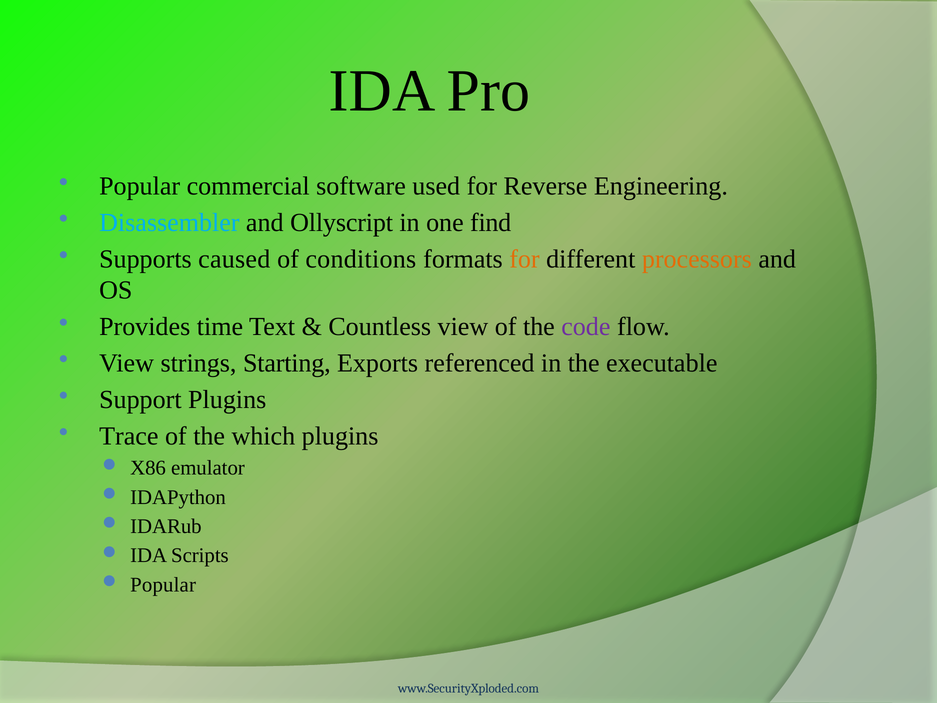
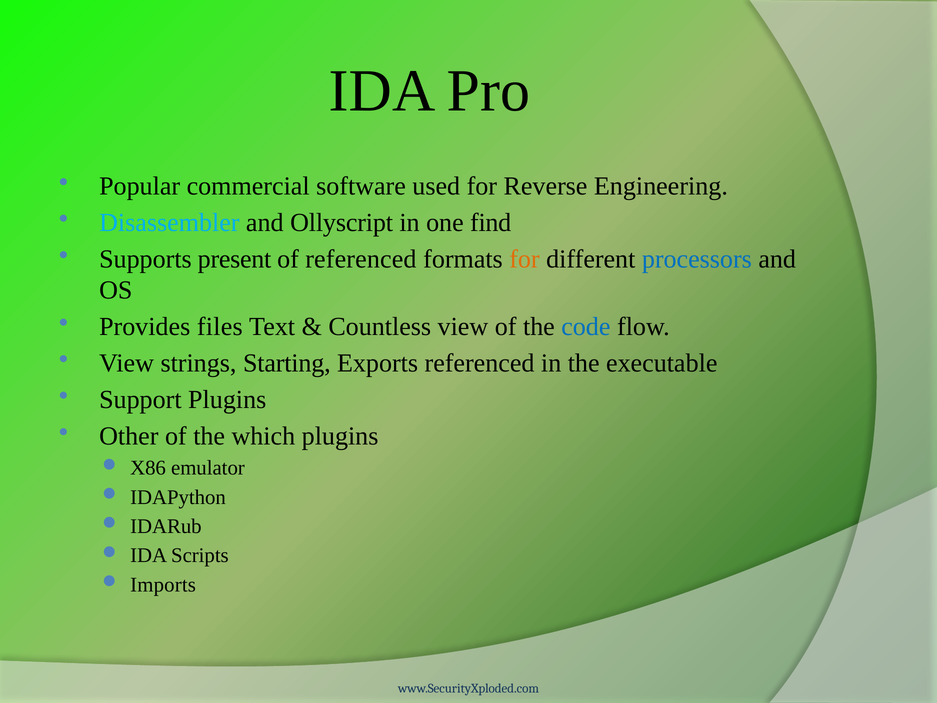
caused: caused -> present
of conditions: conditions -> referenced
processors colour: orange -> blue
time: time -> files
code colour: purple -> blue
Trace: Trace -> Other
Popular at (163, 585): Popular -> Imports
